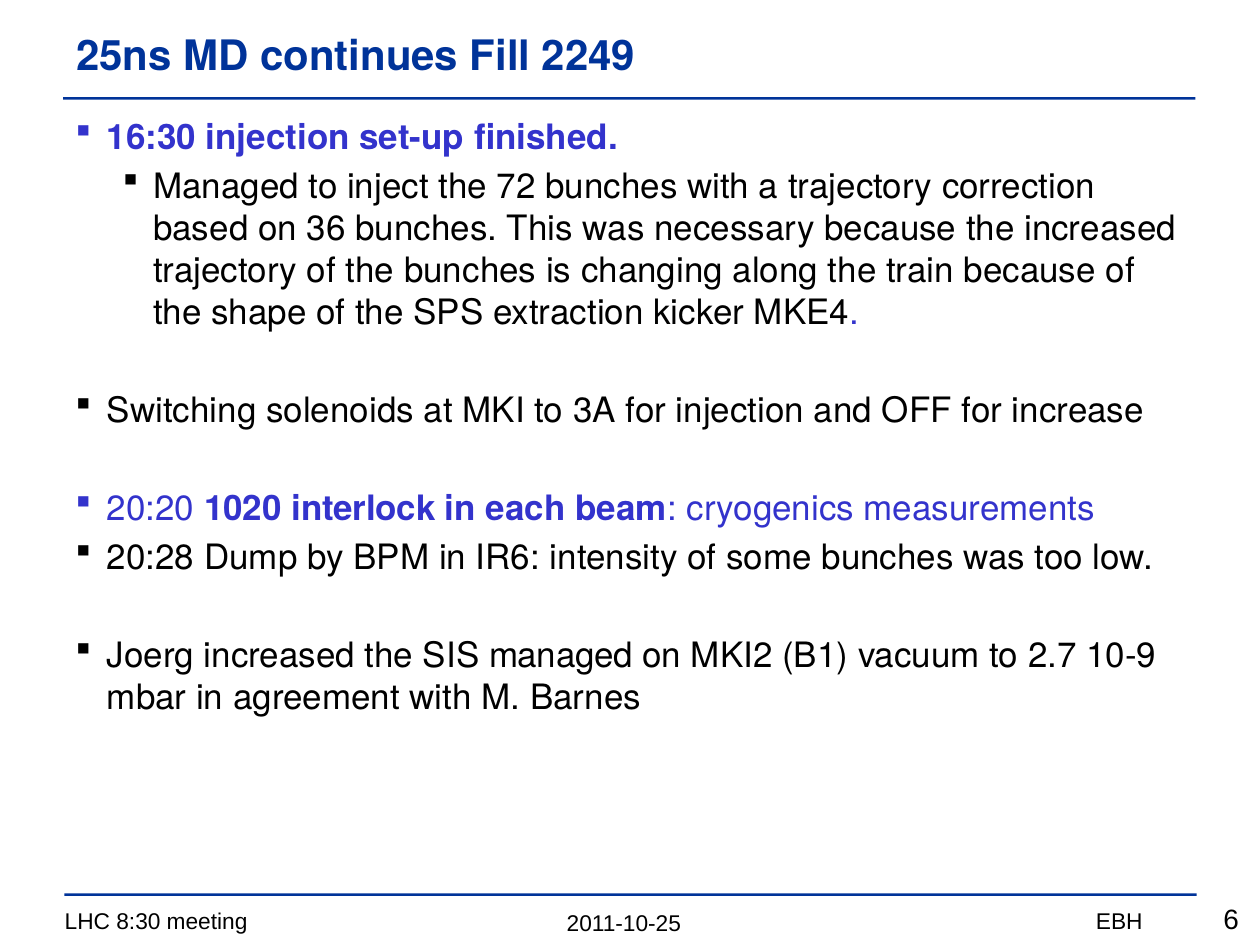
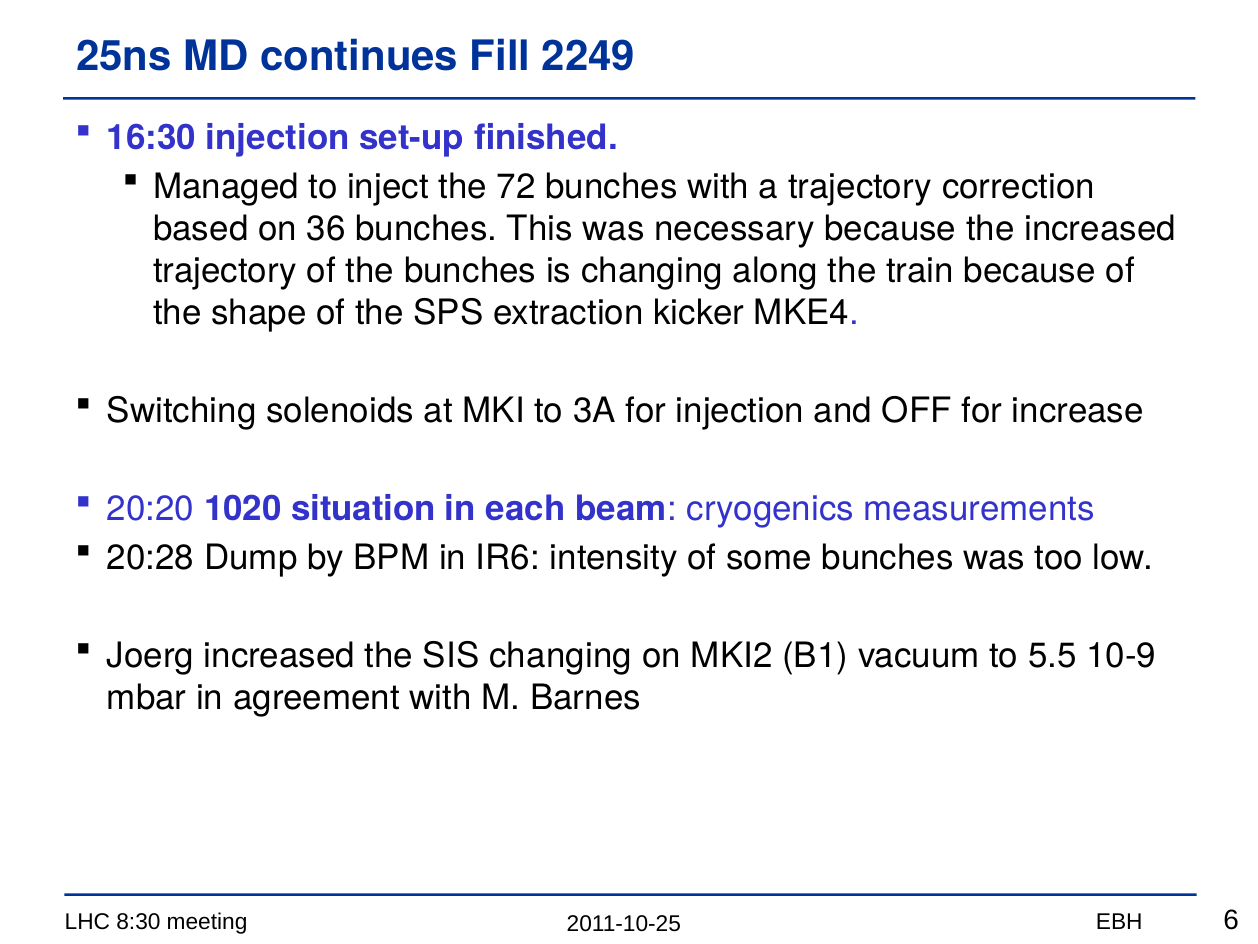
interlock: interlock -> situation
SIS managed: managed -> changing
2.7: 2.7 -> 5.5
